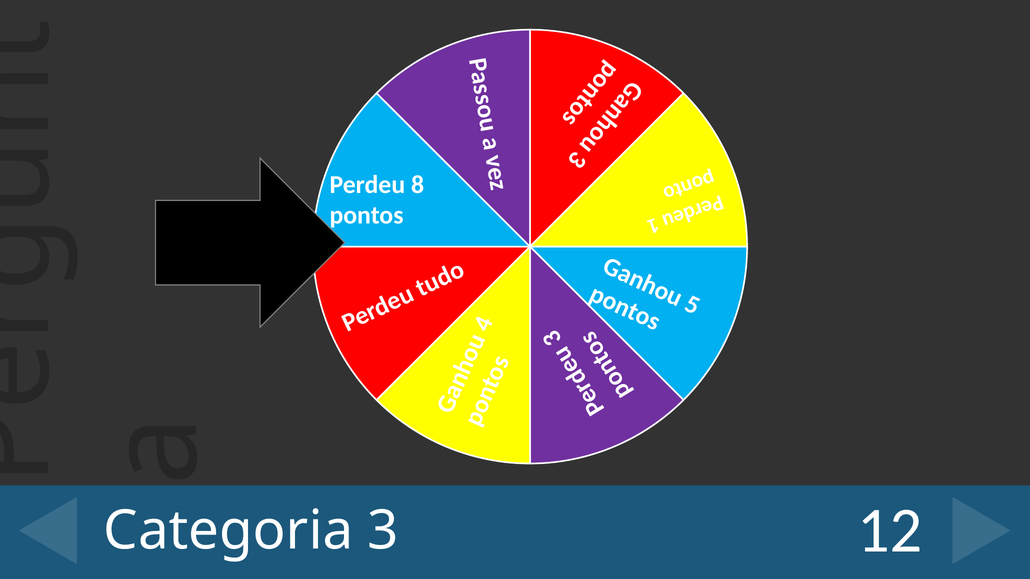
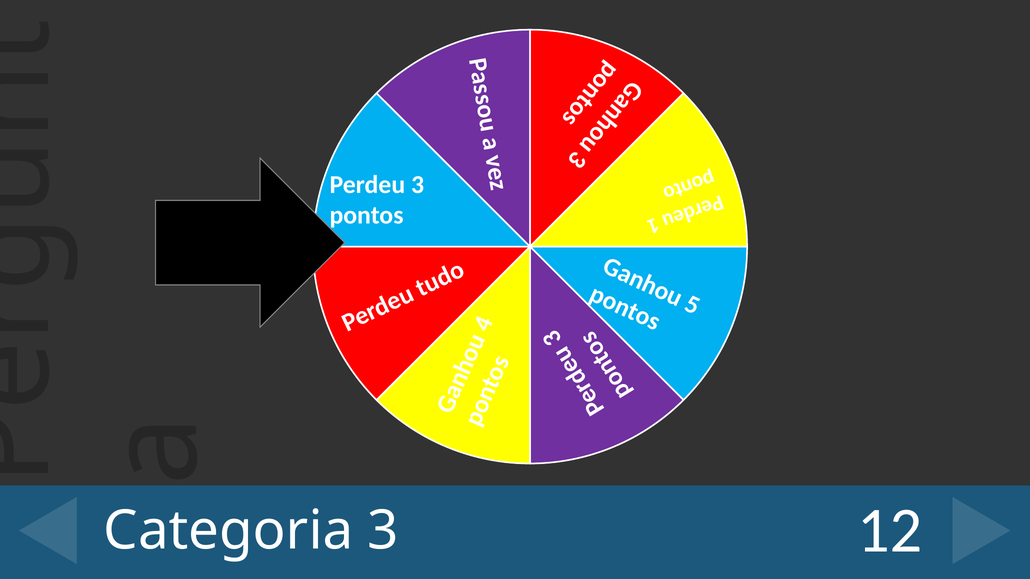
8 at (418, 185): 8 -> 3
